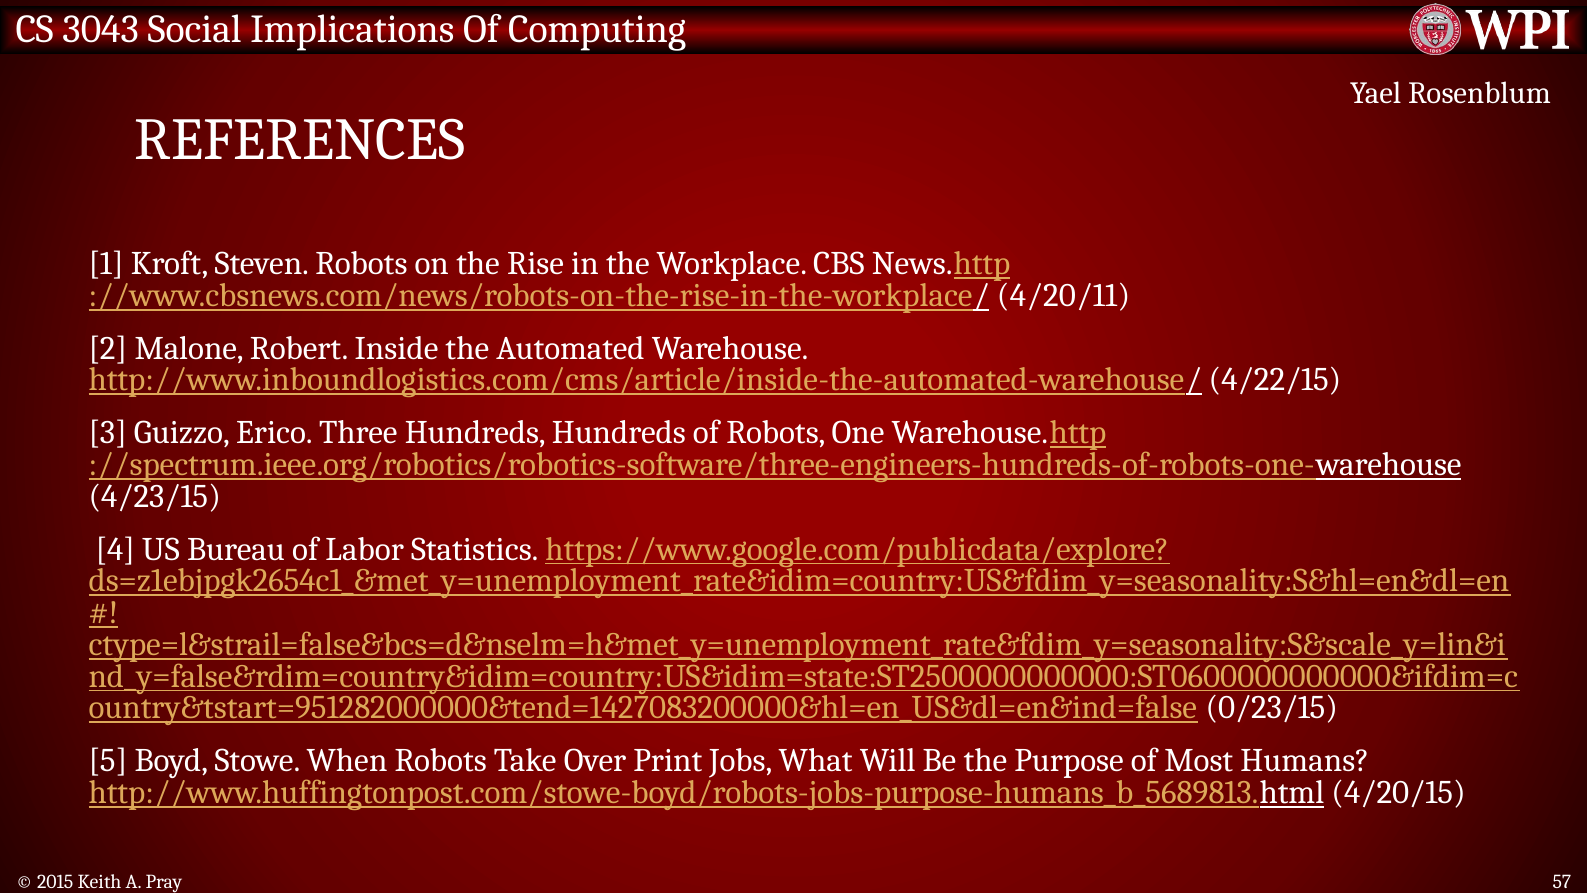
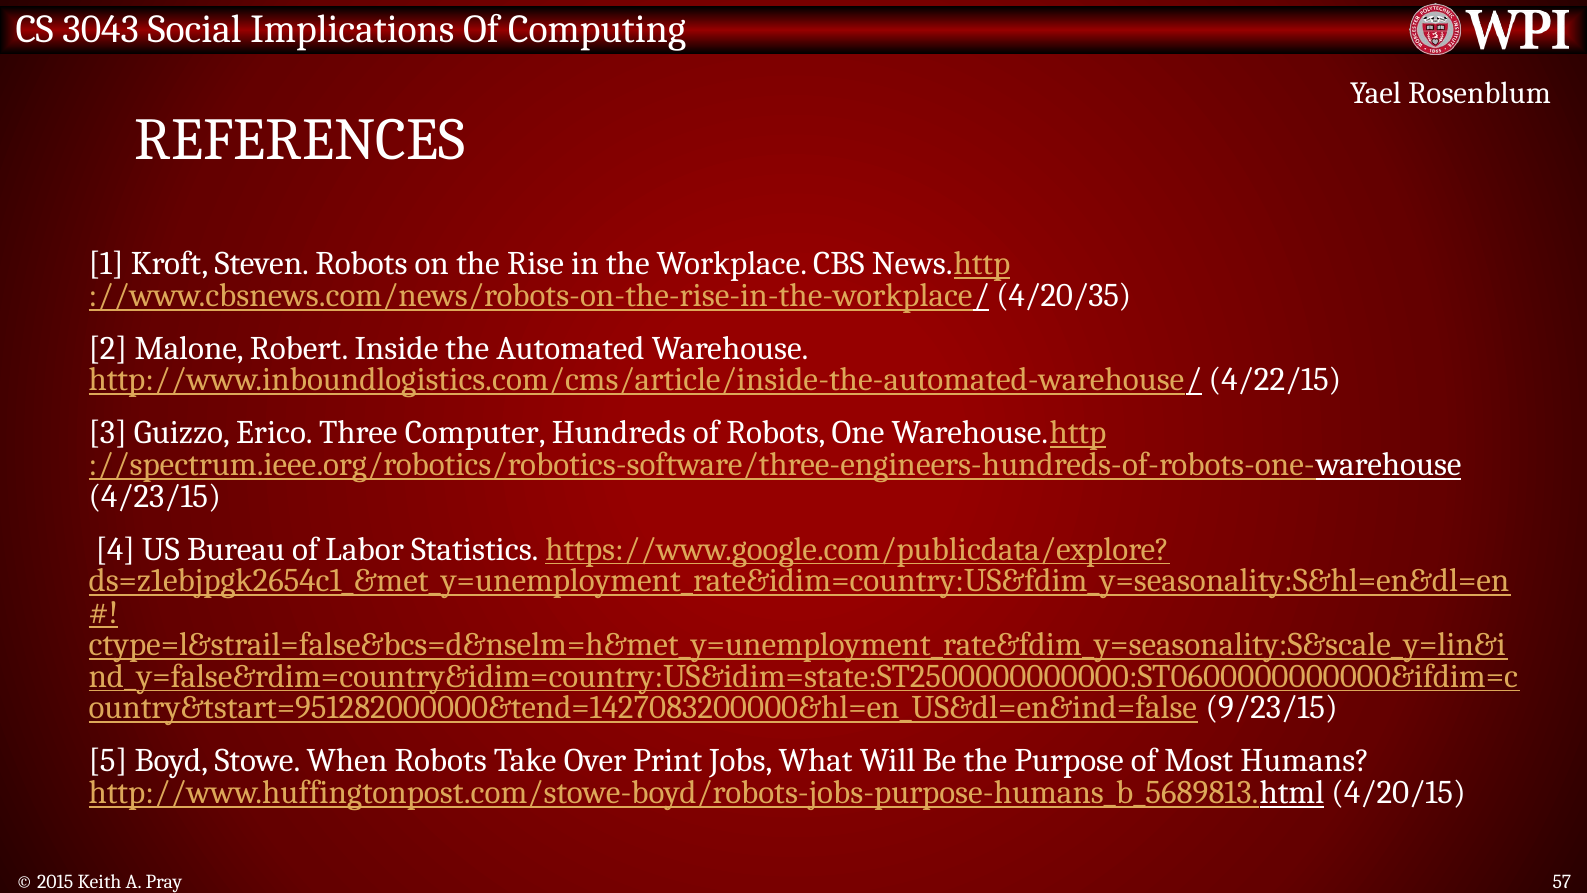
4/20/11: 4/20/11 -> 4/20/35
Three Hundreds: Hundreds -> Computer
0/23/15: 0/23/15 -> 9/23/15
